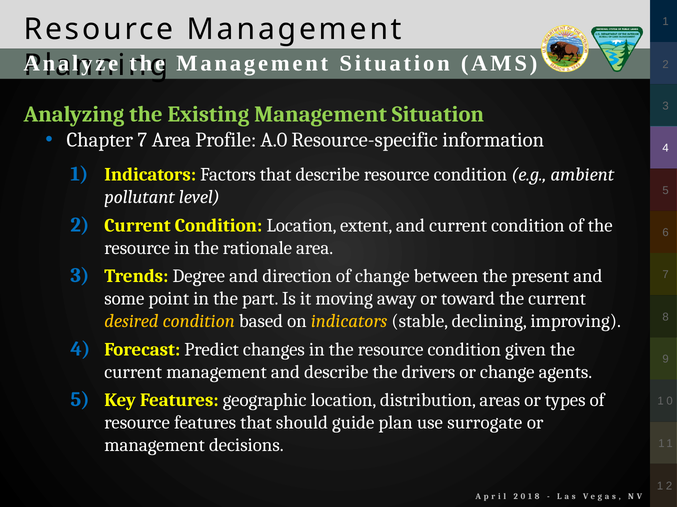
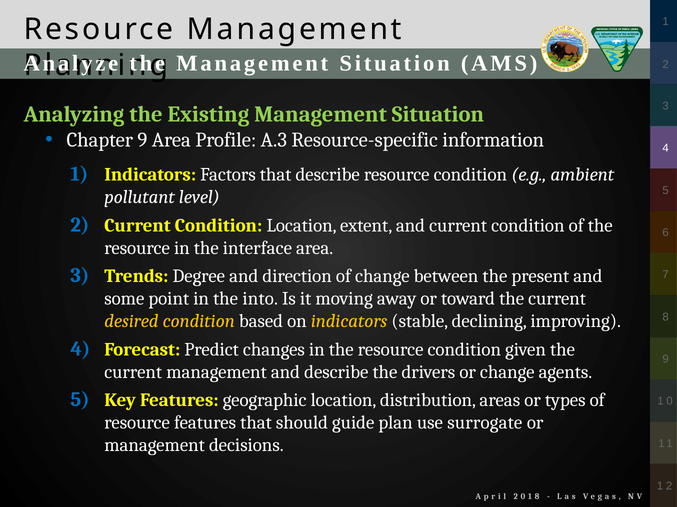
Chapter 7: 7 -> 9
A.0: A.0 -> A.3
rationale: rationale -> interface
part: part -> into
